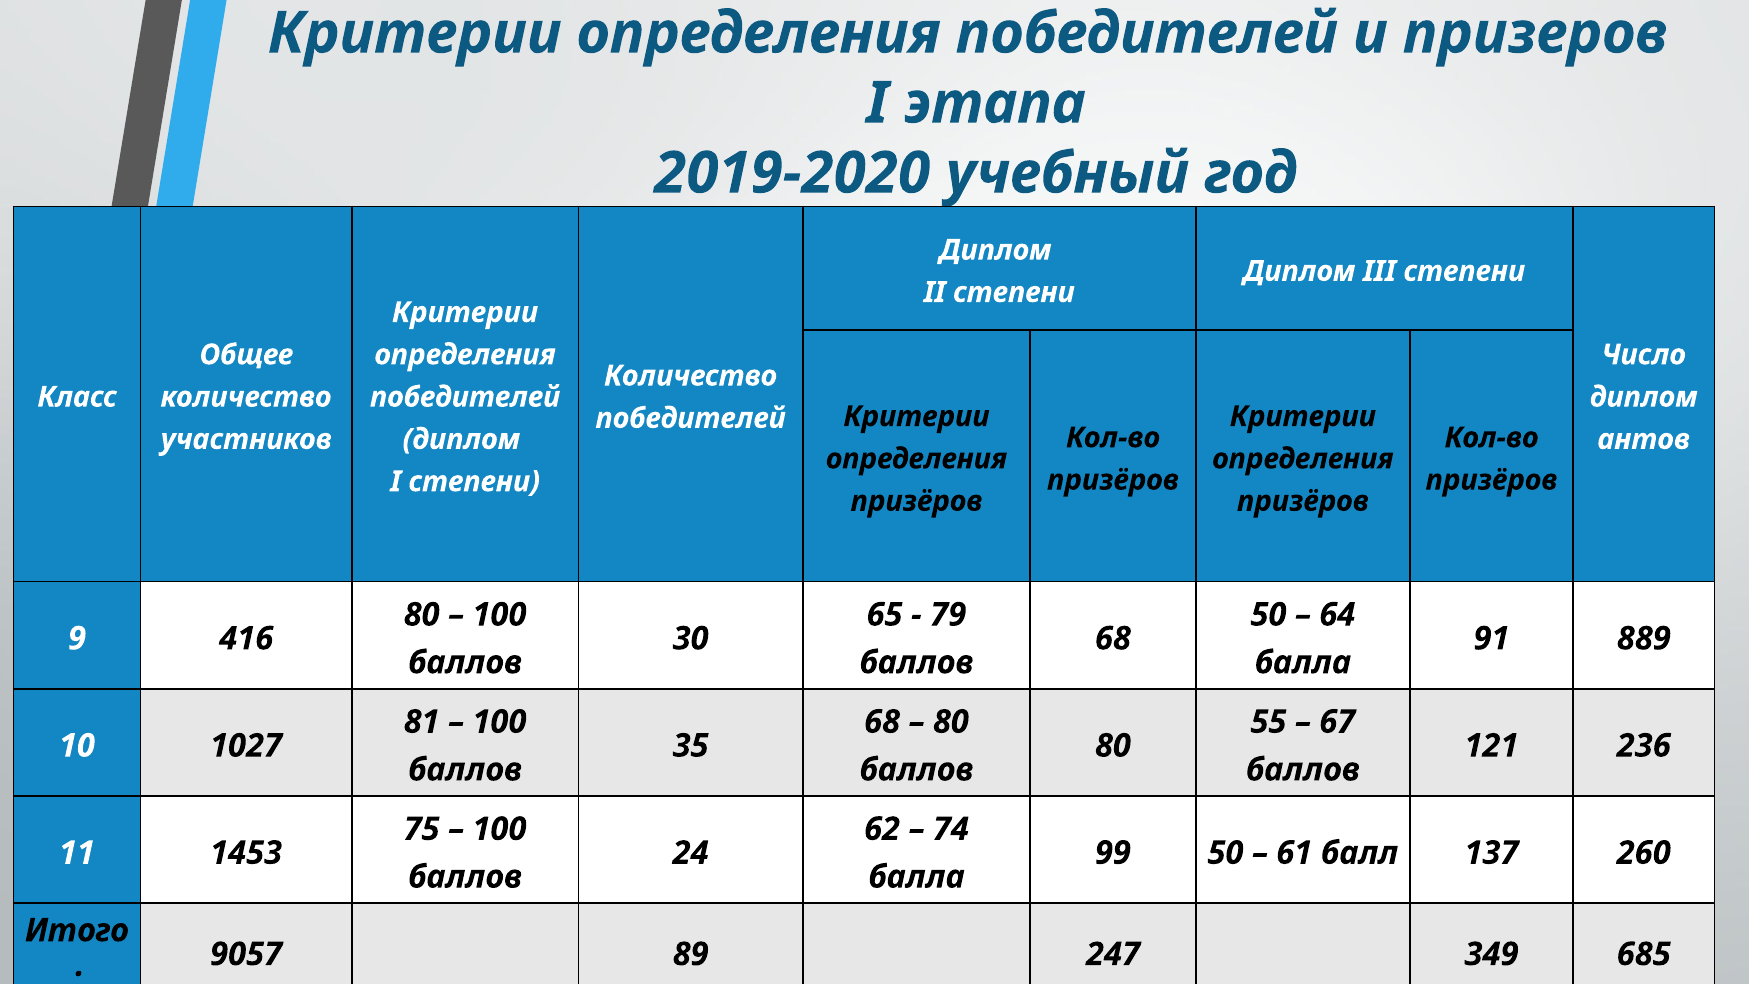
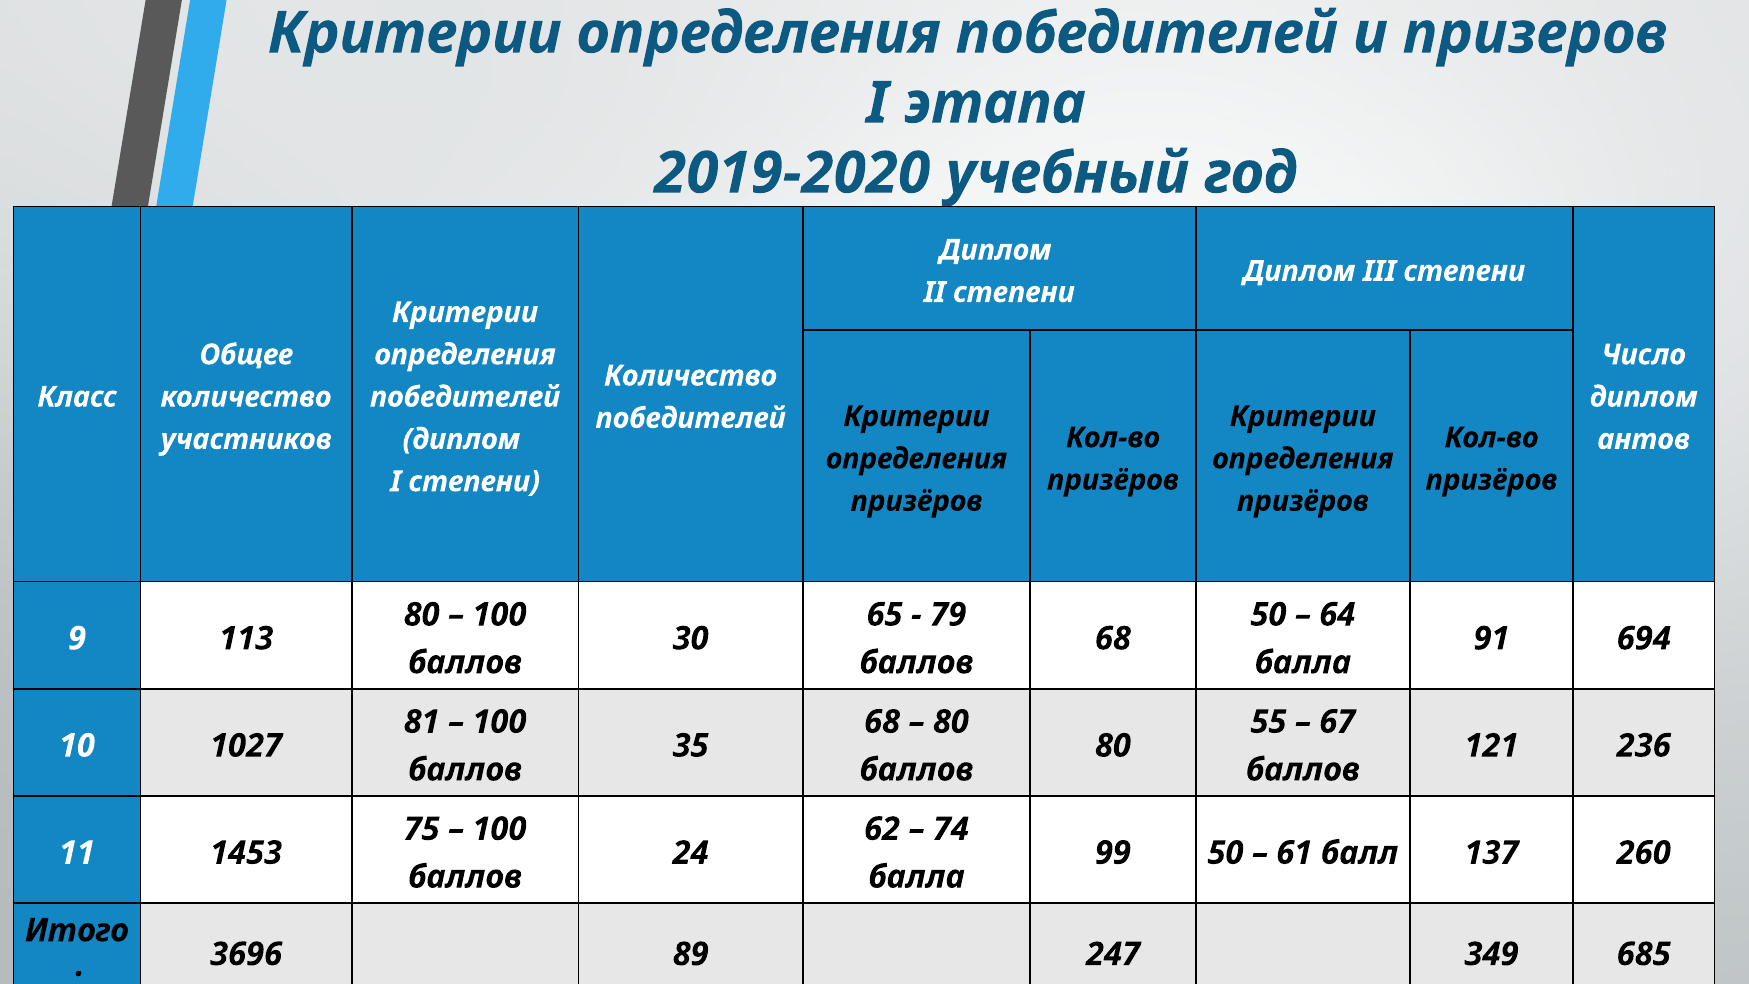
416: 416 -> 113
889: 889 -> 694
9057: 9057 -> 3696
